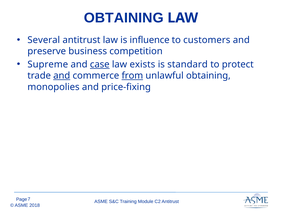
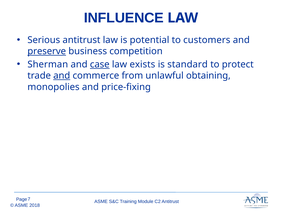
OBTAINING at (124, 18): OBTAINING -> INFLUENCE
Several: Several -> Serious
influence: influence -> potential
preserve underline: none -> present
Supreme: Supreme -> Sherman
from underline: present -> none
